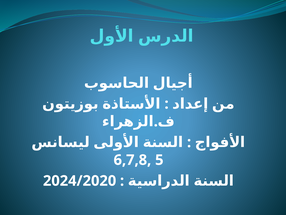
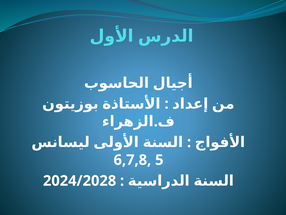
2024/2020: 2024/2020 -> 2024/2028
